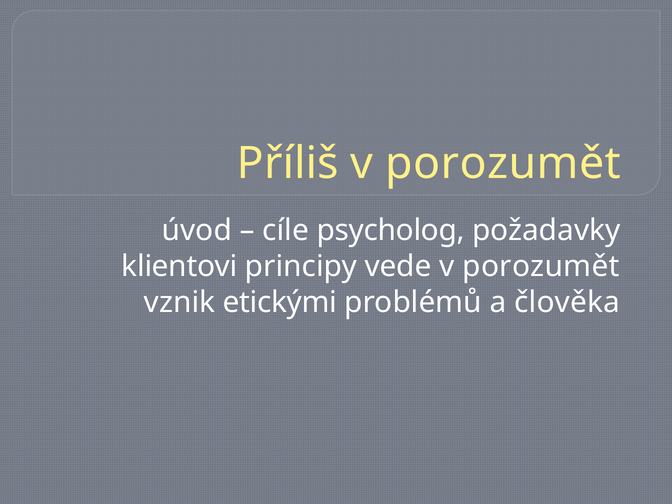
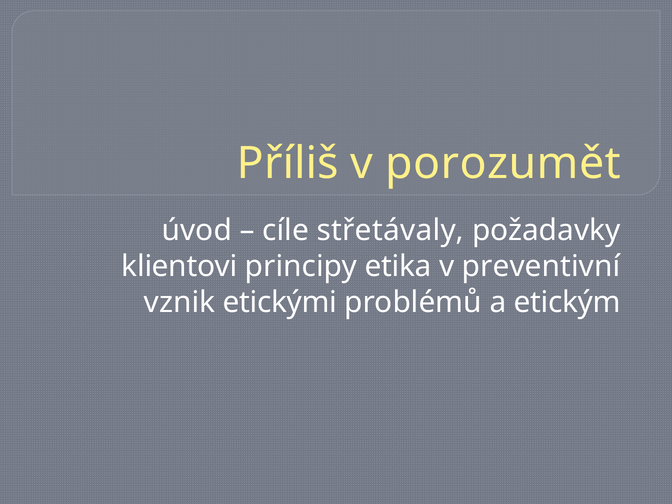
psycholog: psycholog -> střetávaly
vede: vede -> etika
porozumět at (541, 266): porozumět -> preventivní
člověka: člověka -> etickým
